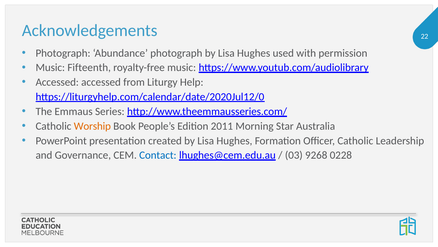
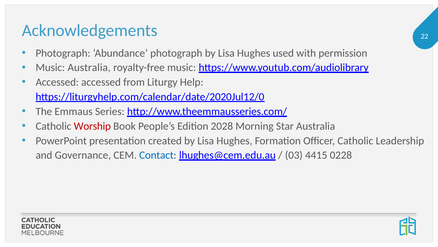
Music Fifteenth: Fifteenth -> Australia
Worship colour: orange -> red
2011: 2011 -> 2028
9268: 9268 -> 4415
